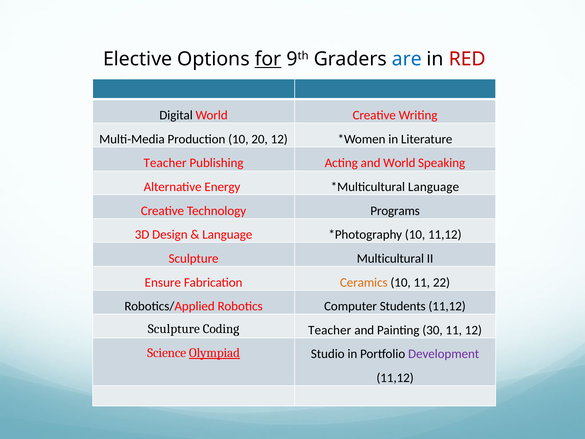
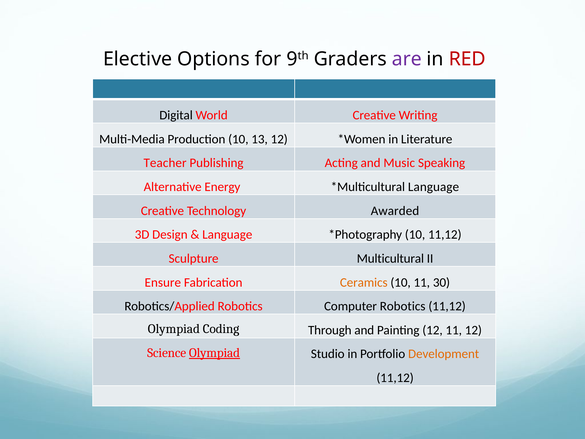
for underline: present -> none
are colour: blue -> purple
20: 20 -> 13
and World: World -> Music
Programs: Programs -> Awarded
22: 22 -> 30
Computer Students: Students -> Robotics
Sculpture at (174, 329): Sculpture -> Olympiad
Coding Teacher: Teacher -> Through
Painting 30: 30 -> 12
Development colour: purple -> orange
